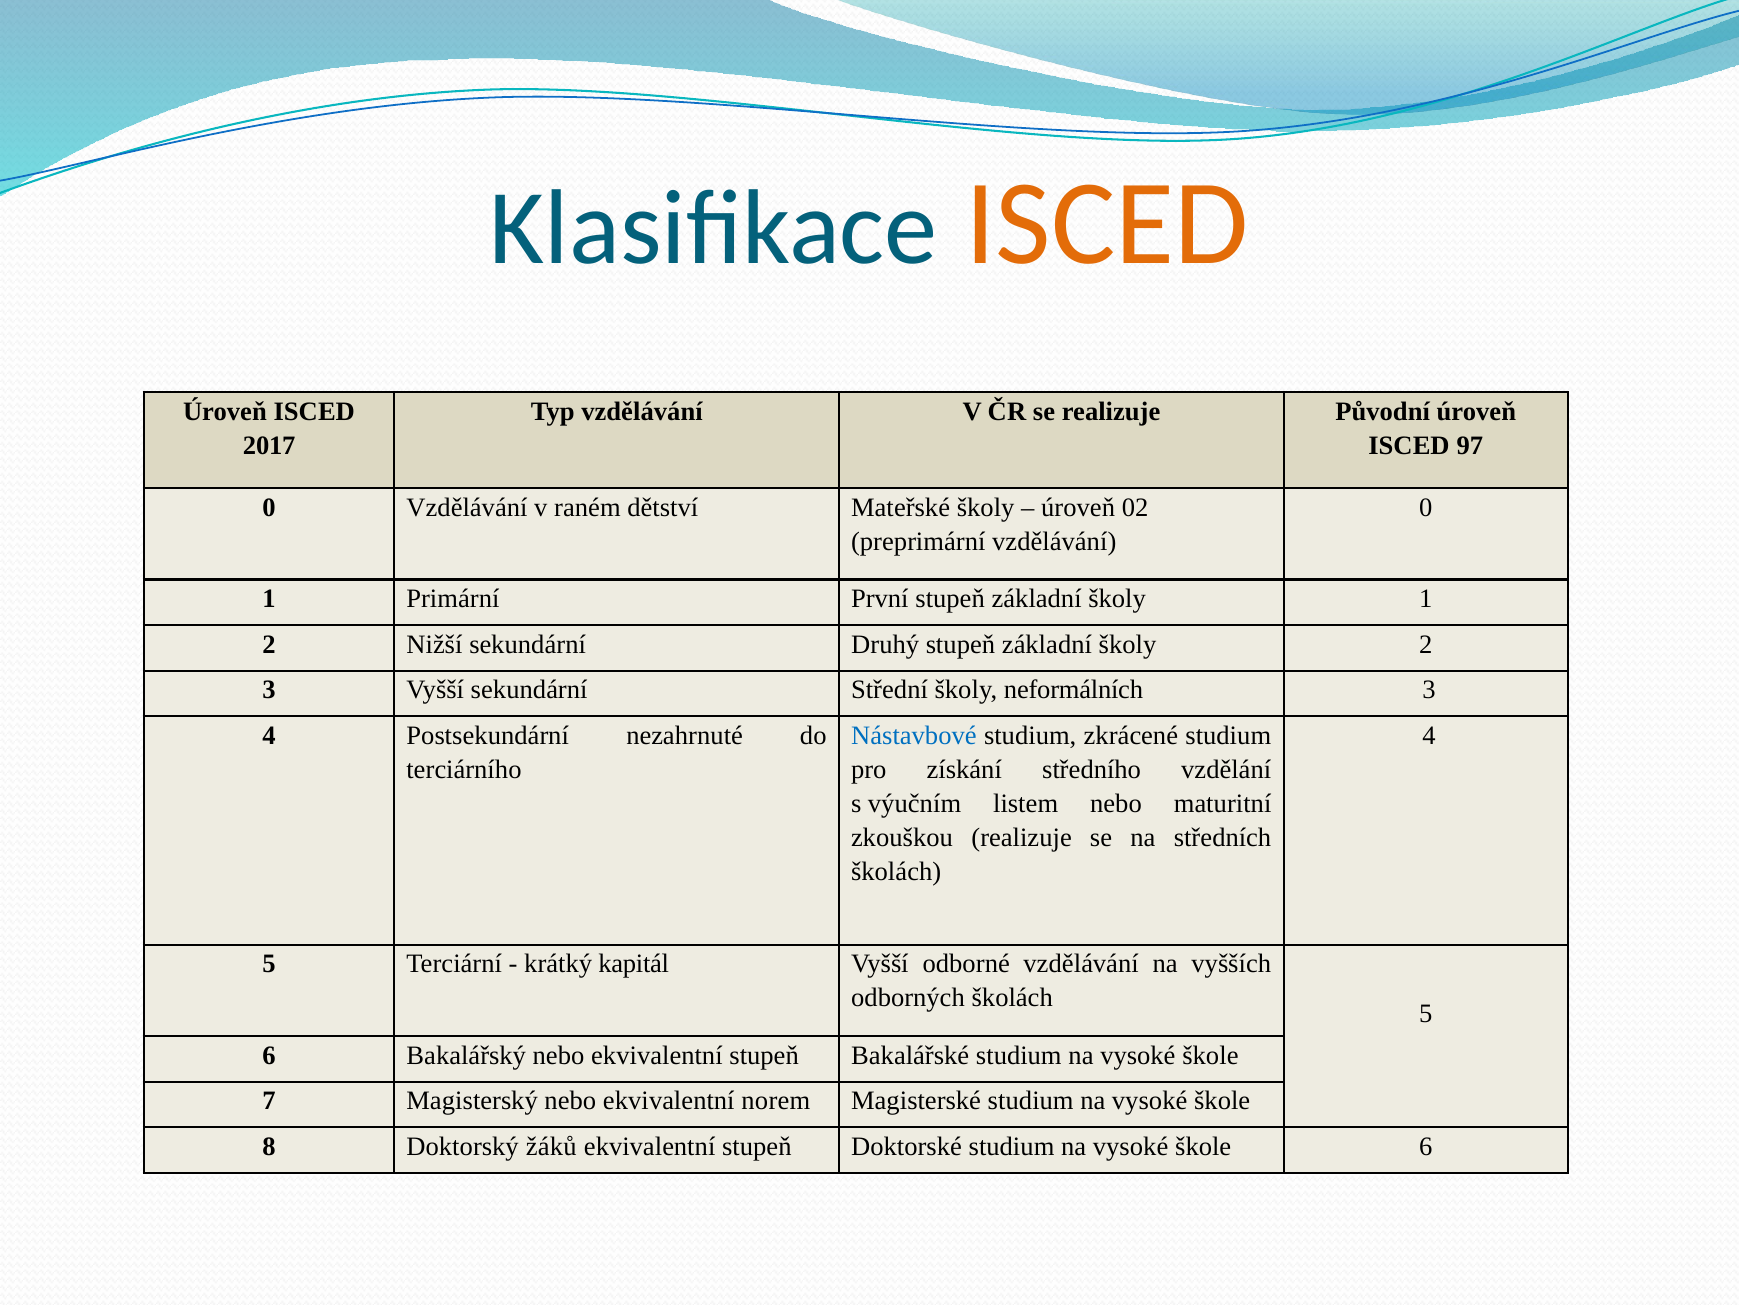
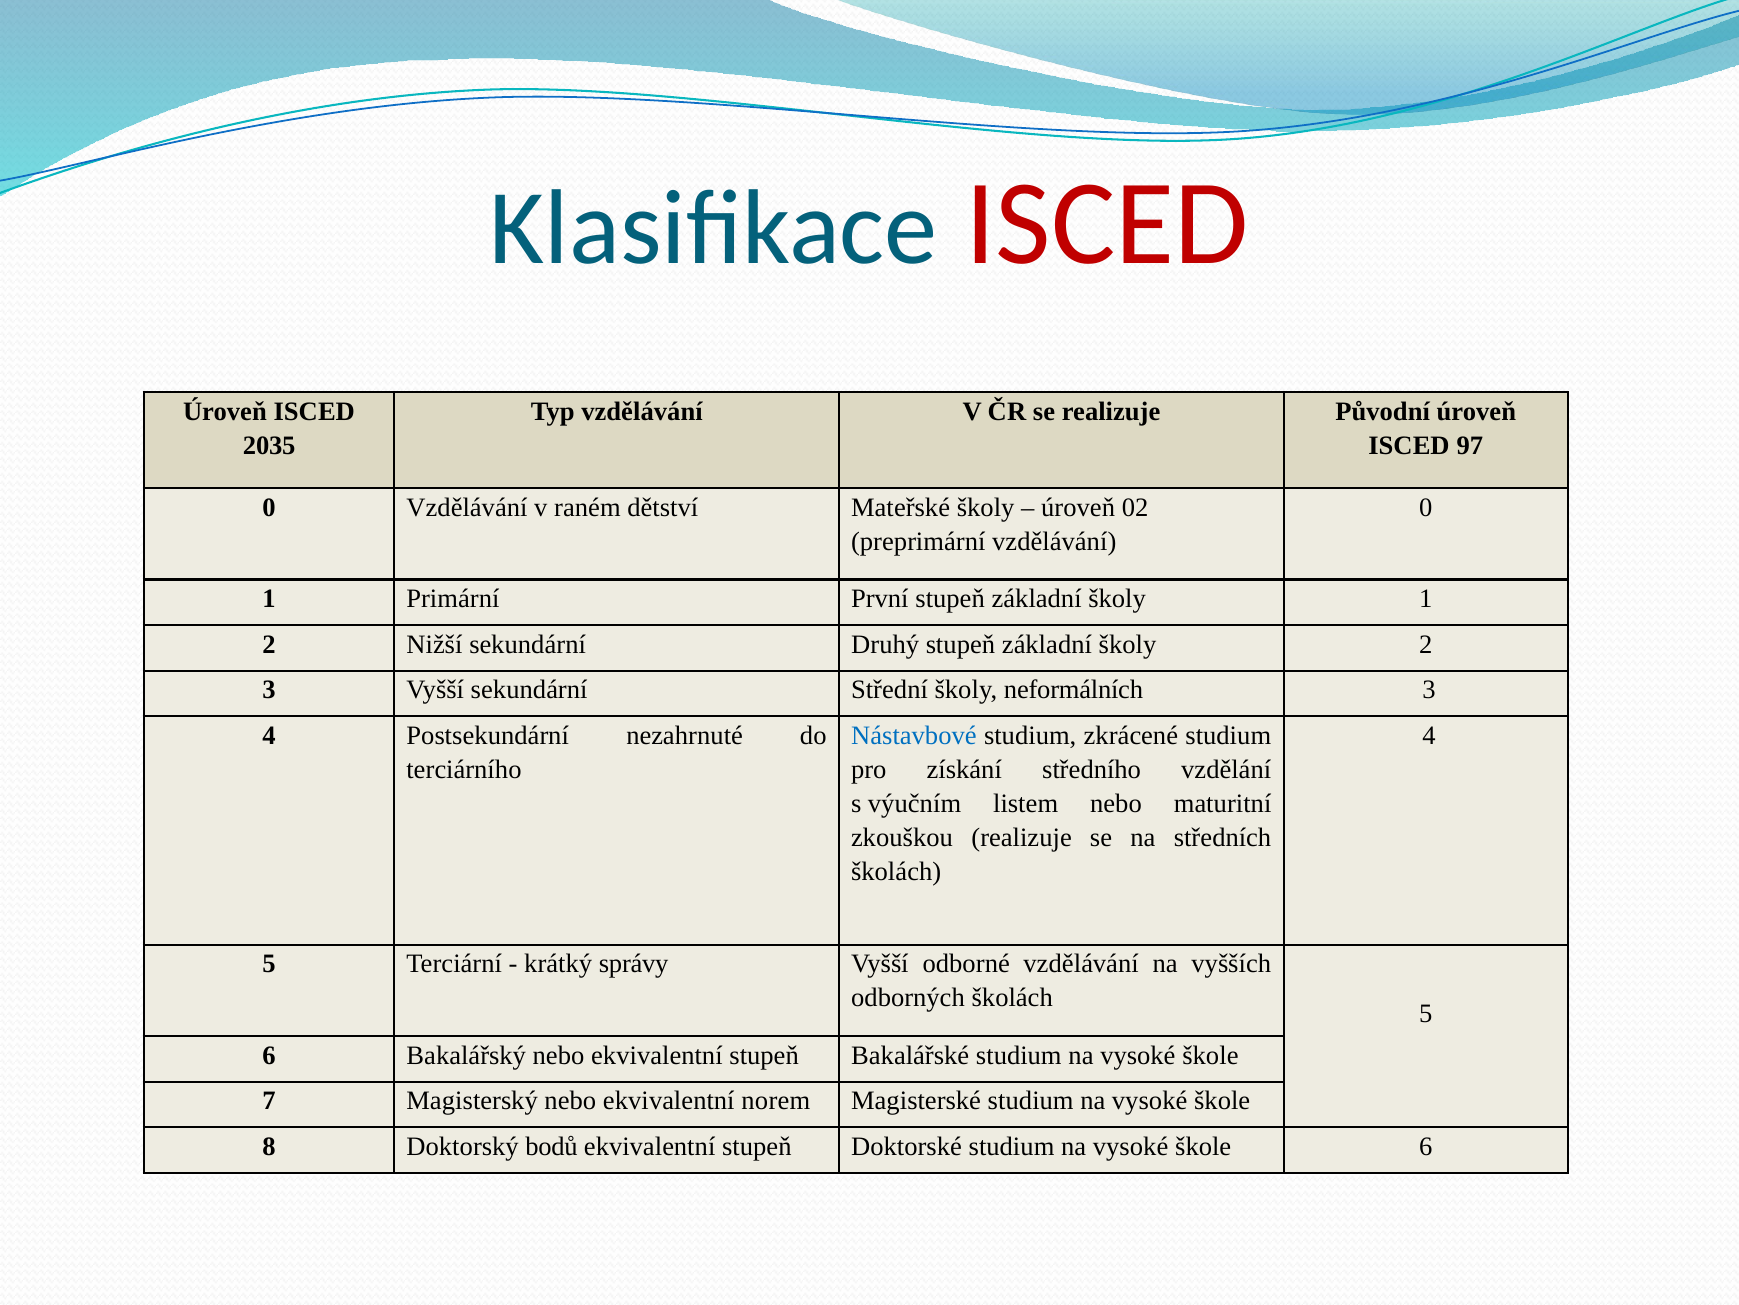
ISCED at (1107, 223) colour: orange -> red
2017: 2017 -> 2035
kapitál: kapitál -> správy
žáků: žáků -> bodů
